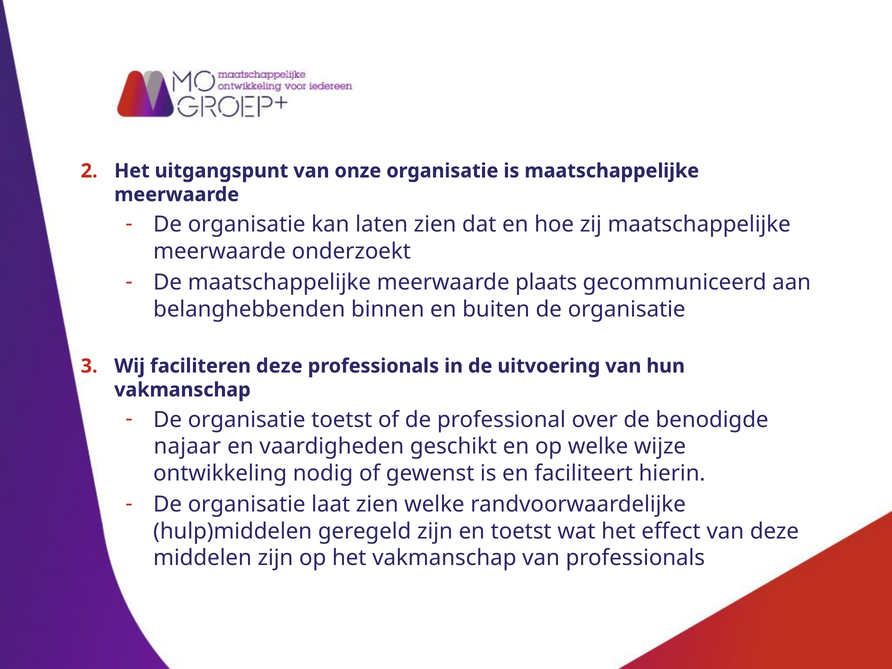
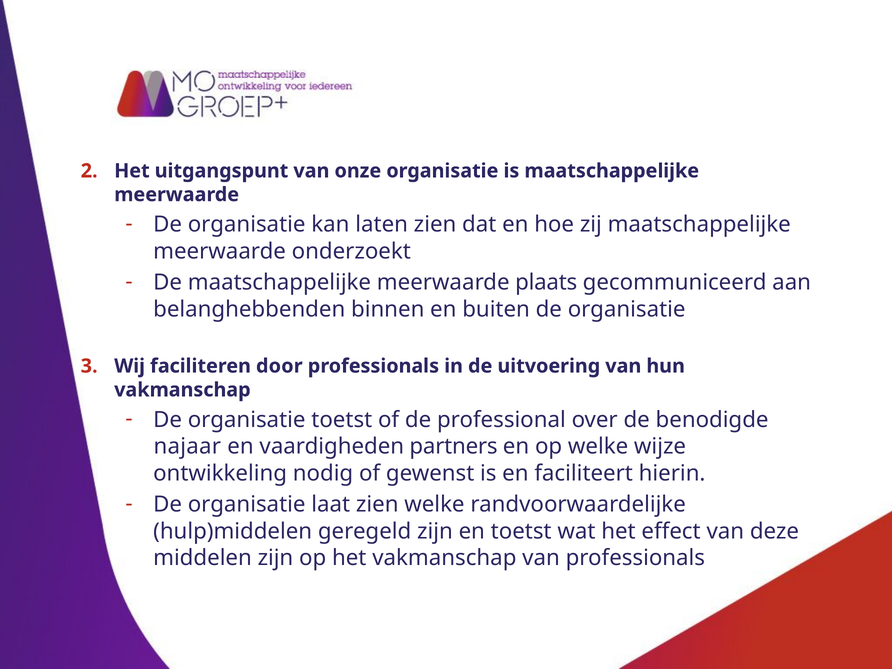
faciliteren deze: deze -> door
geschikt: geschikt -> partners
